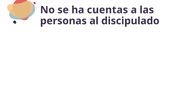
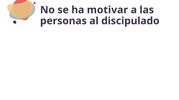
cuentas: cuentas -> motivar
